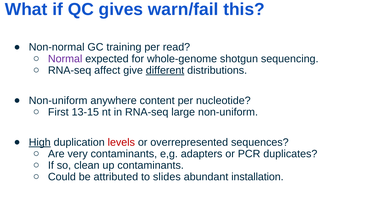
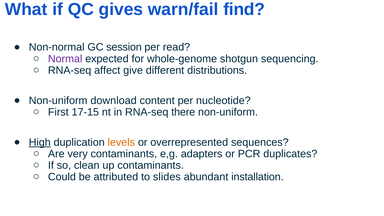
this: this -> find
training: training -> session
different underline: present -> none
anywhere: anywhere -> download
13-15: 13-15 -> 17-15
large: large -> there
levels colour: red -> orange
